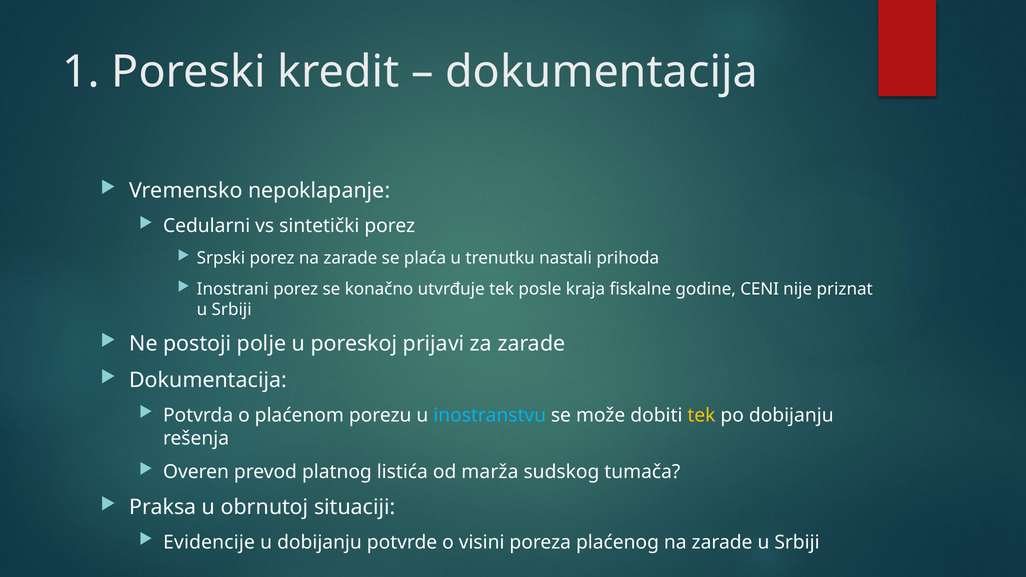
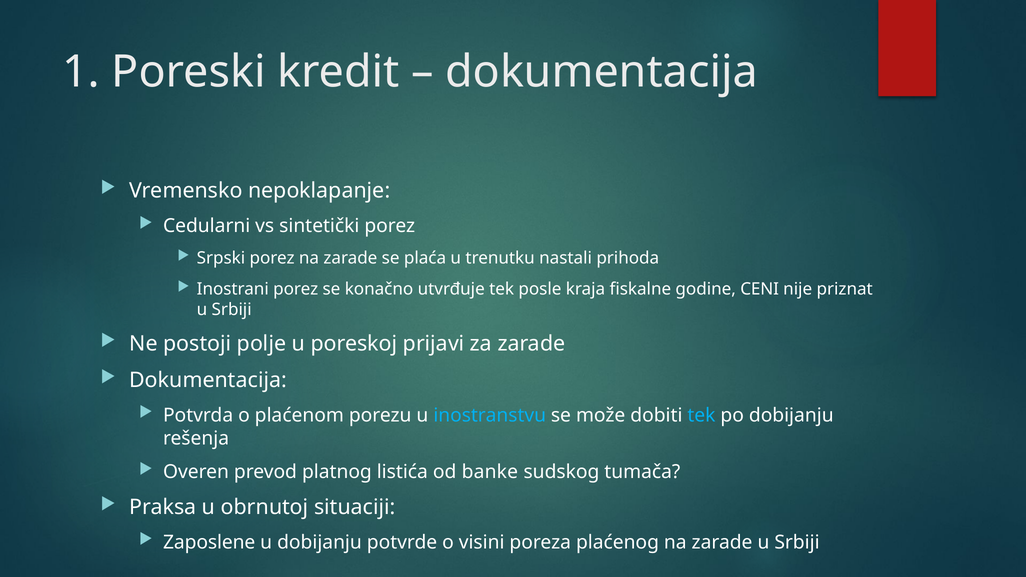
tek at (701, 415) colour: yellow -> light blue
marža: marža -> banke
Evidencije: Evidencije -> Zaposlene
